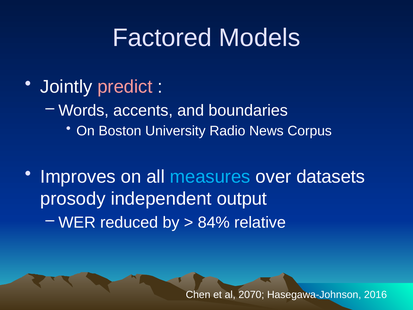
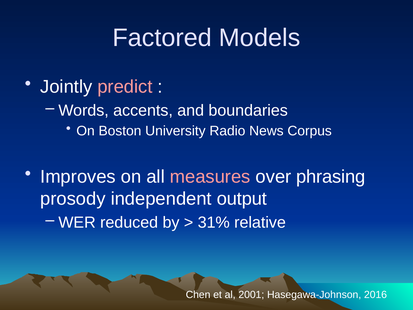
measures colour: light blue -> pink
datasets: datasets -> phrasing
84%: 84% -> 31%
2070: 2070 -> 2001
